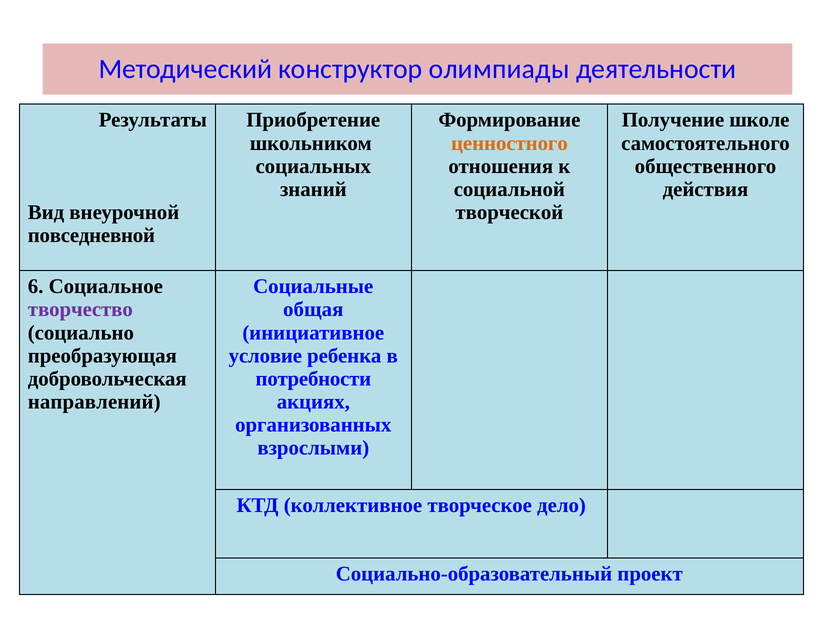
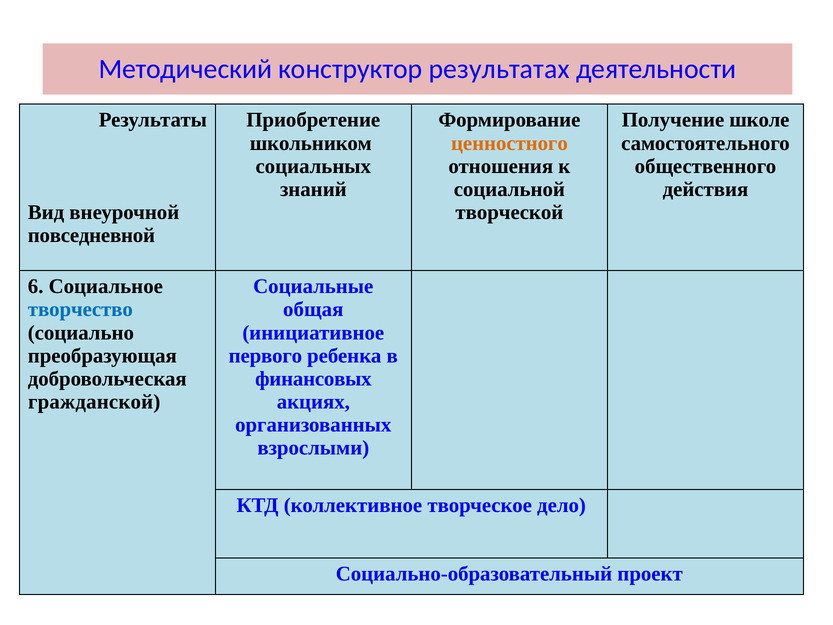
олимпиады: олимпиады -> результатах
творчество colour: purple -> blue
условие: условие -> первого
потребности: потребности -> финансовых
направлений: направлений -> гражданской
